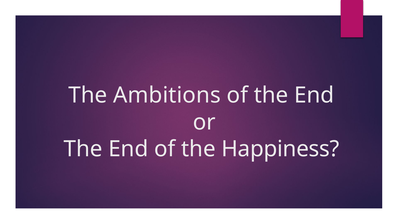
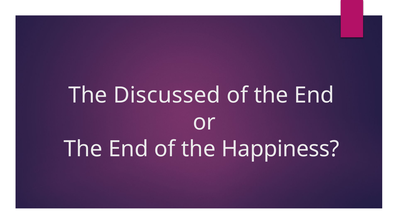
Ambitions: Ambitions -> Discussed
